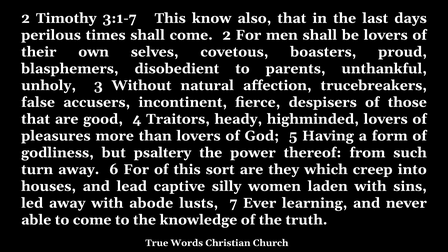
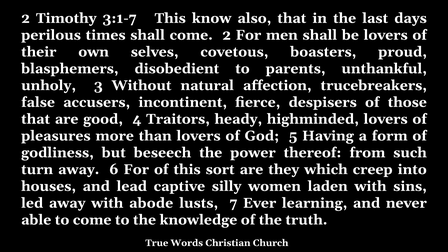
psaltery: psaltery -> beseech
